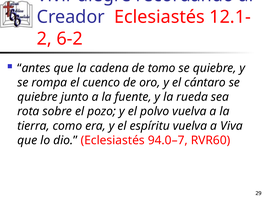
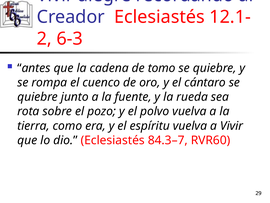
6-2: 6-2 -> 6-3
a Viva: Viva -> Vivir
94.0–7: 94.0–7 -> 84.3–7
